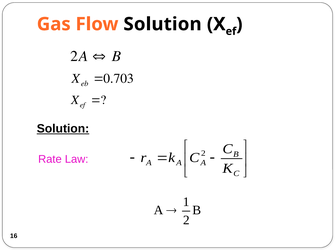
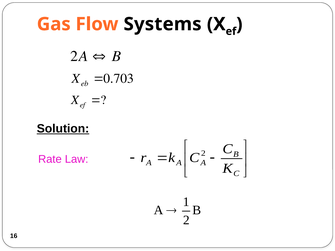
Flow Solution: Solution -> Systems
